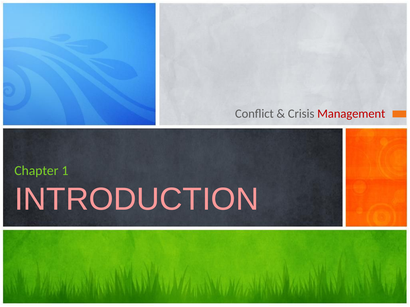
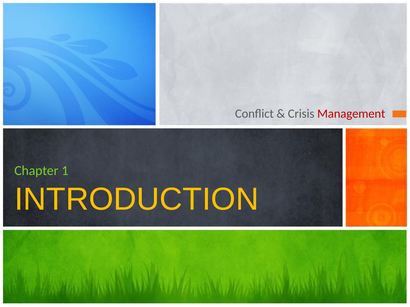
INTRODUCTION colour: pink -> yellow
